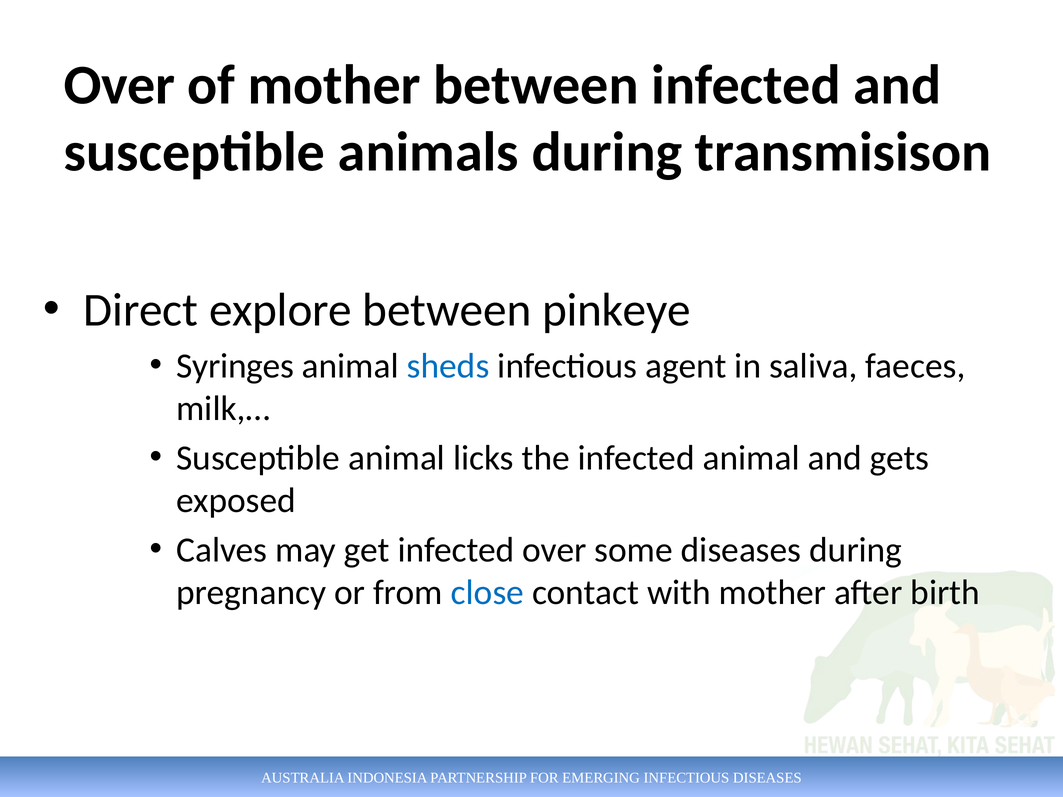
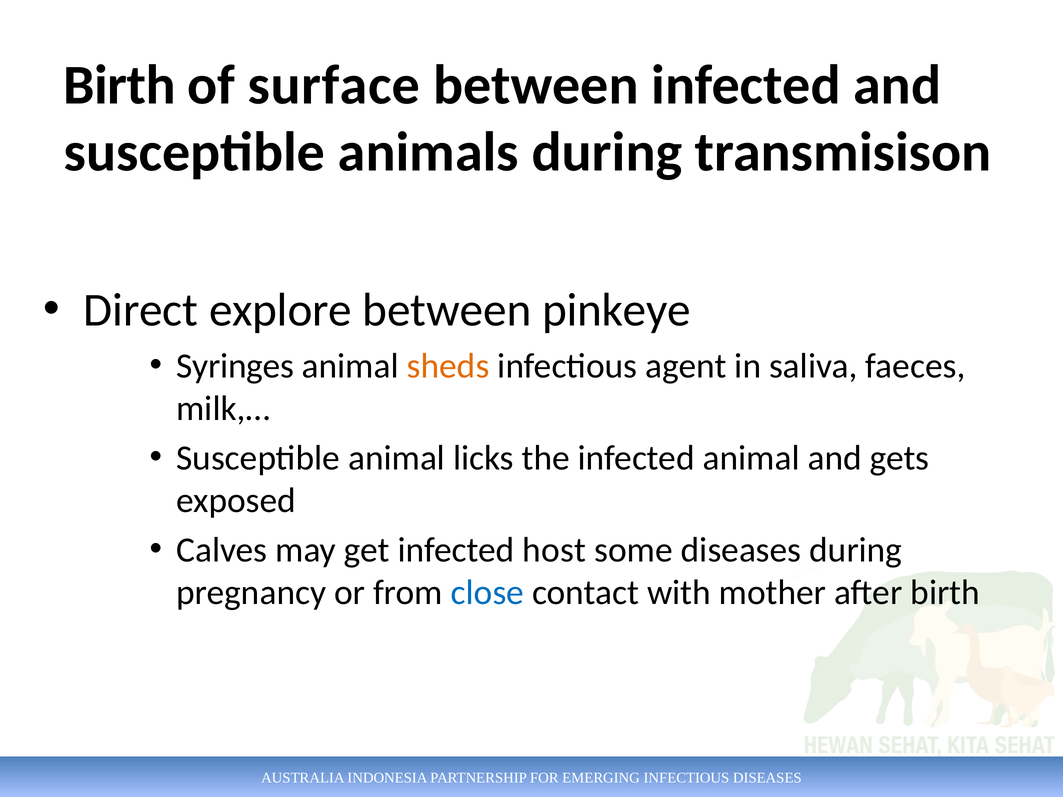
Over at (119, 85): Over -> Birth
of mother: mother -> surface
sheds colour: blue -> orange
infected over: over -> host
